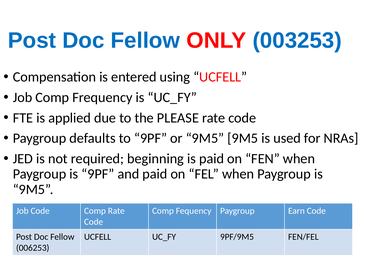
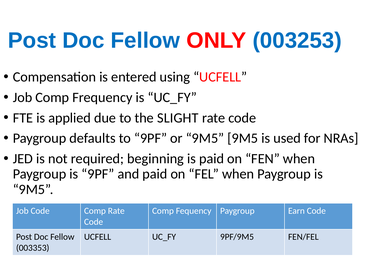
PLEASE: PLEASE -> SLIGHT
006253: 006253 -> 003353
